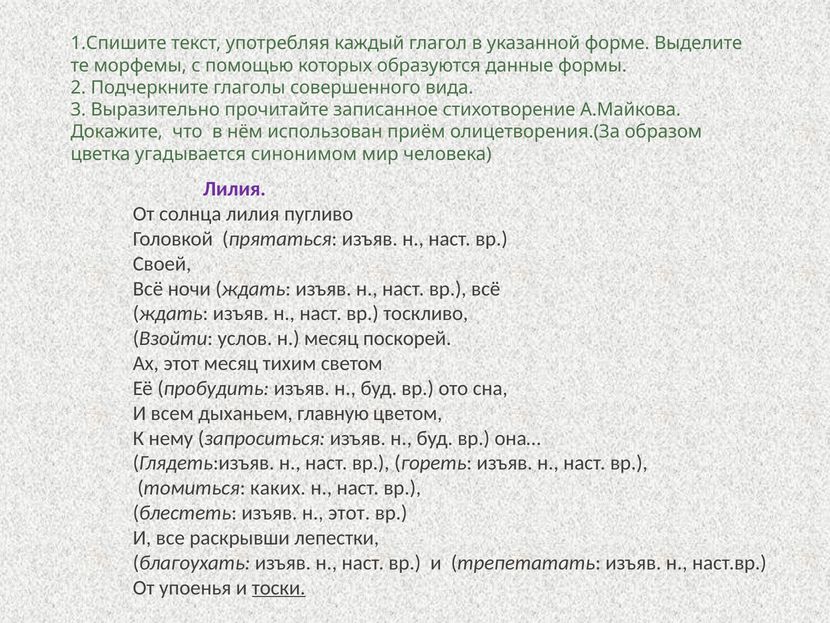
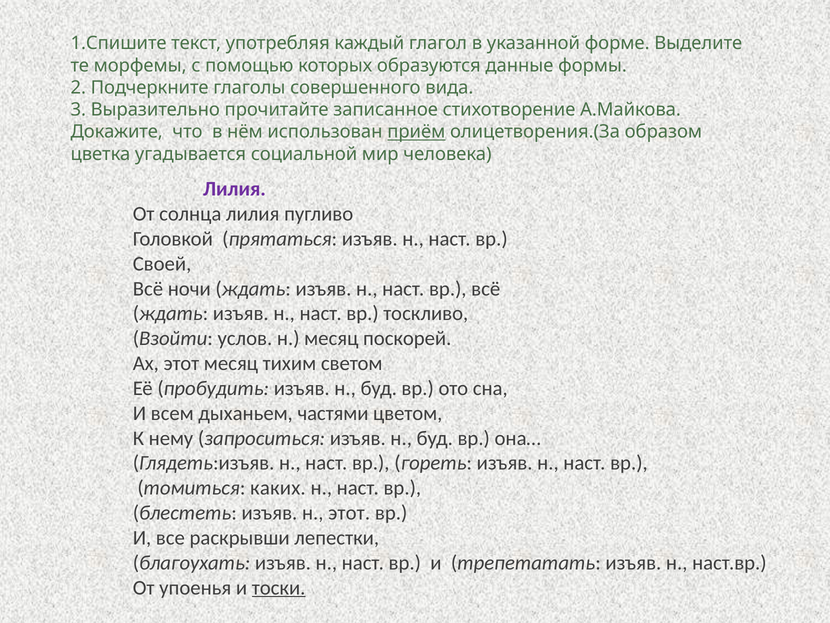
приём underline: none -> present
синонимом: синонимом -> социальной
главную: главную -> частями
